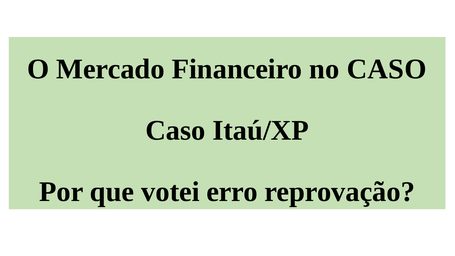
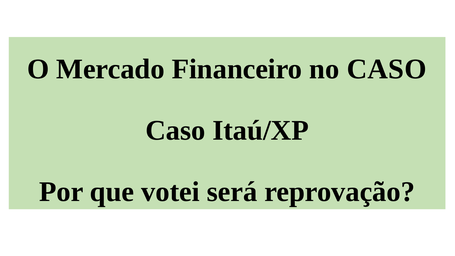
erro: erro -> será
